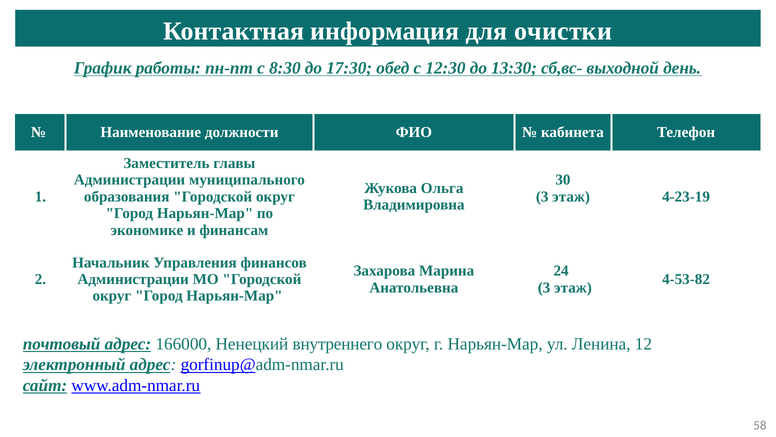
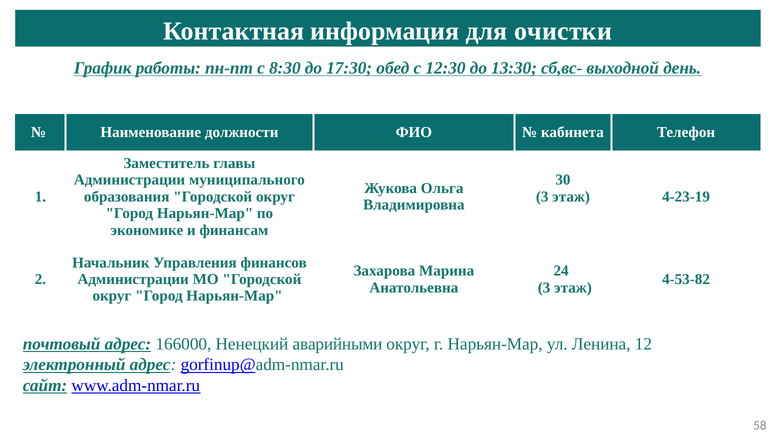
внутреннего: внутреннего -> аварийными
